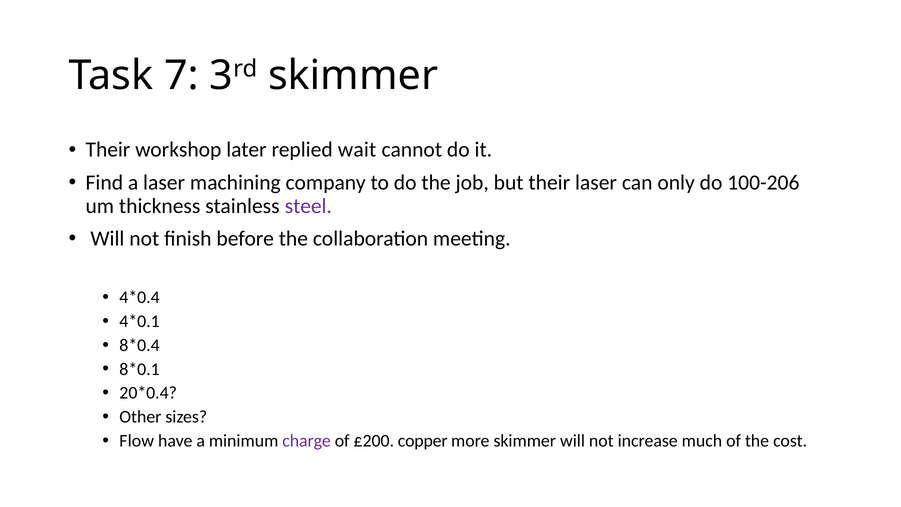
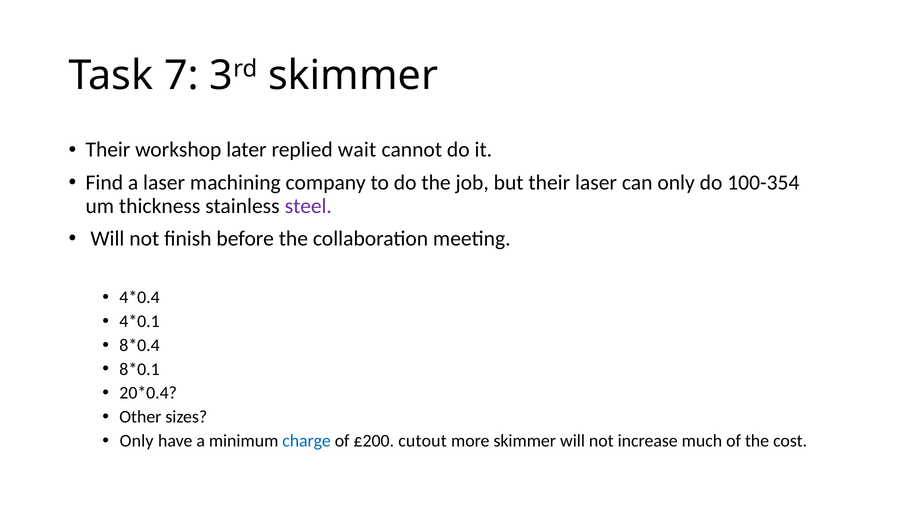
100-206: 100-206 -> 100-354
Flow at (137, 441): Flow -> Only
charge colour: purple -> blue
copper: copper -> cutout
